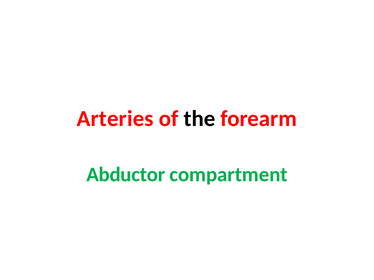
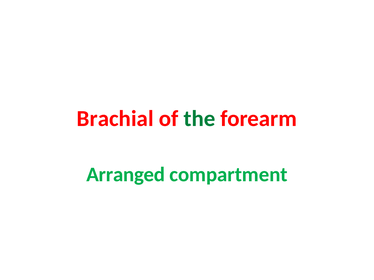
Arteries: Arteries -> Brachial
the colour: black -> green
Abductor: Abductor -> Arranged
